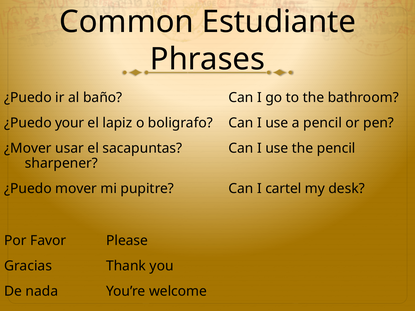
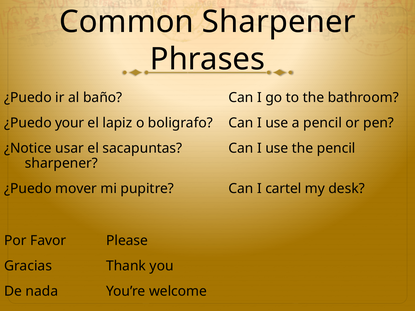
Common Estudiante: Estudiante -> Sharpener
¿Mover: ¿Mover -> ¿Notice
